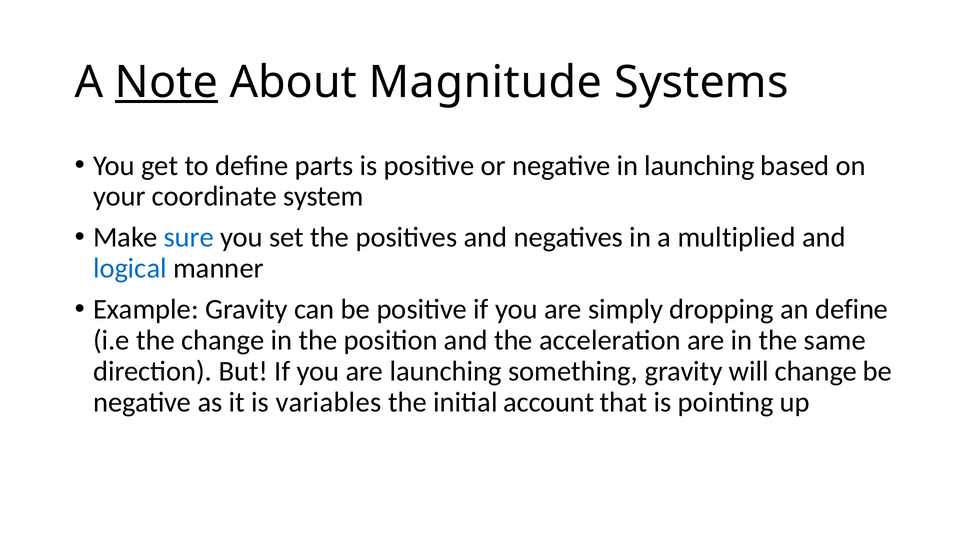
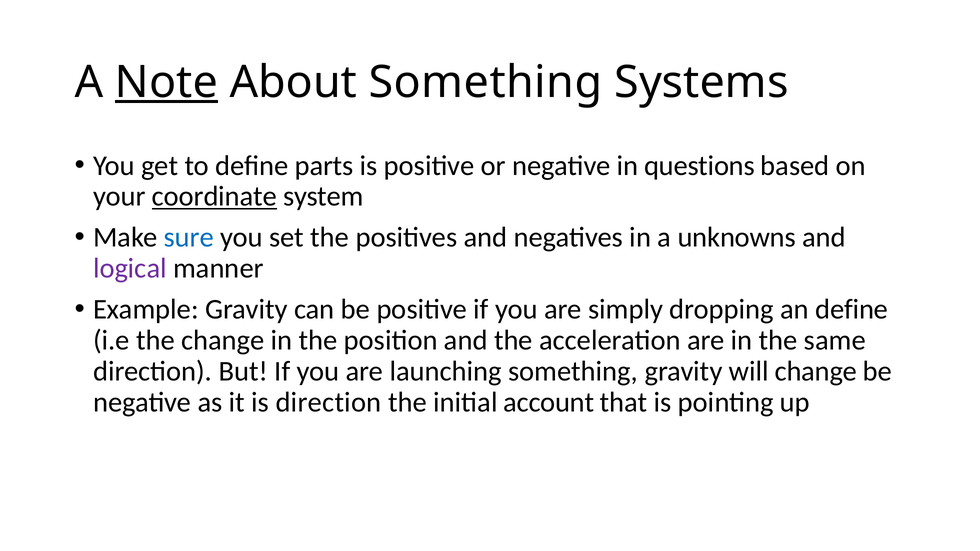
About Magnitude: Magnitude -> Something
in launching: launching -> questions
coordinate underline: none -> present
multiplied: multiplied -> unknowns
logical colour: blue -> purple
is variables: variables -> direction
